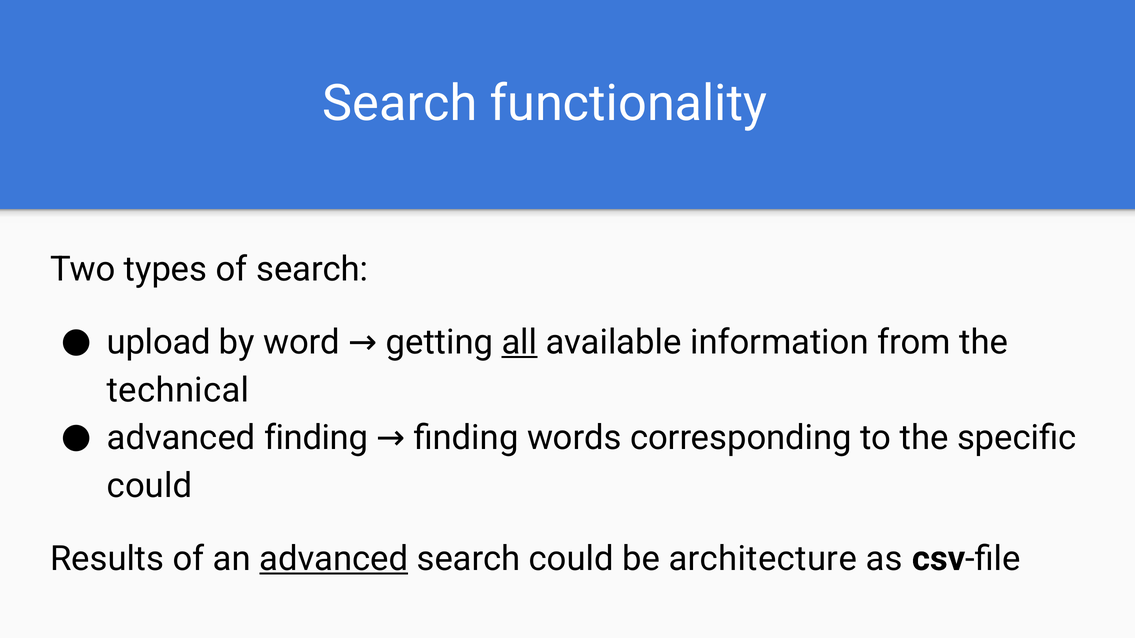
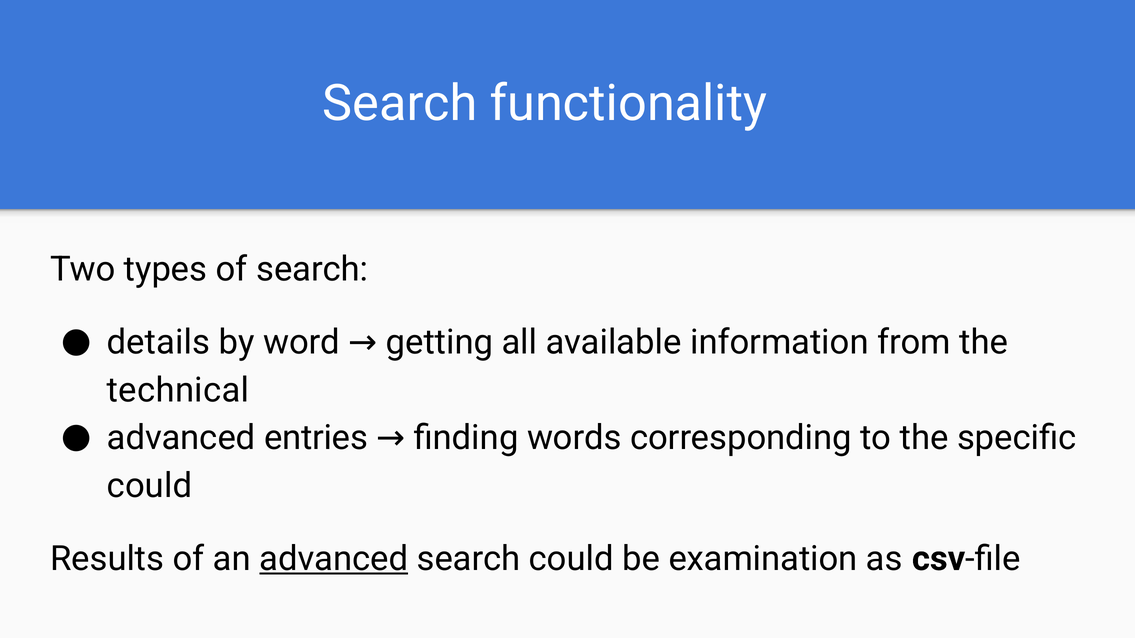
upload: upload -> details
all underline: present -> none
advanced finding: finding -> entries
architecture: architecture -> examination
